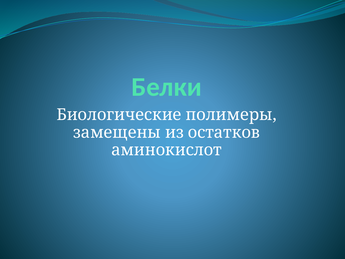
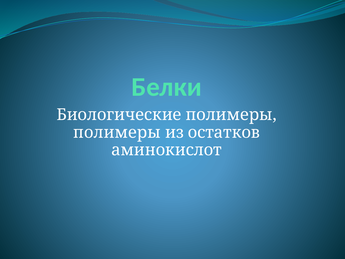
замещены at (117, 132): замещены -> полимеры
